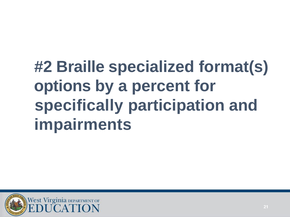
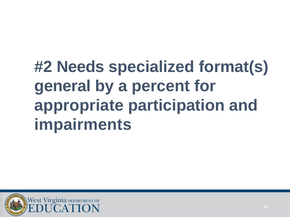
Braille: Braille -> Needs
options: options -> general
specifically: specifically -> appropriate
